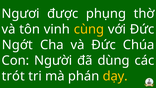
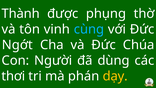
Ngươi: Ngươi -> Thành
cùng colour: yellow -> light blue
trót: trót -> thơi
